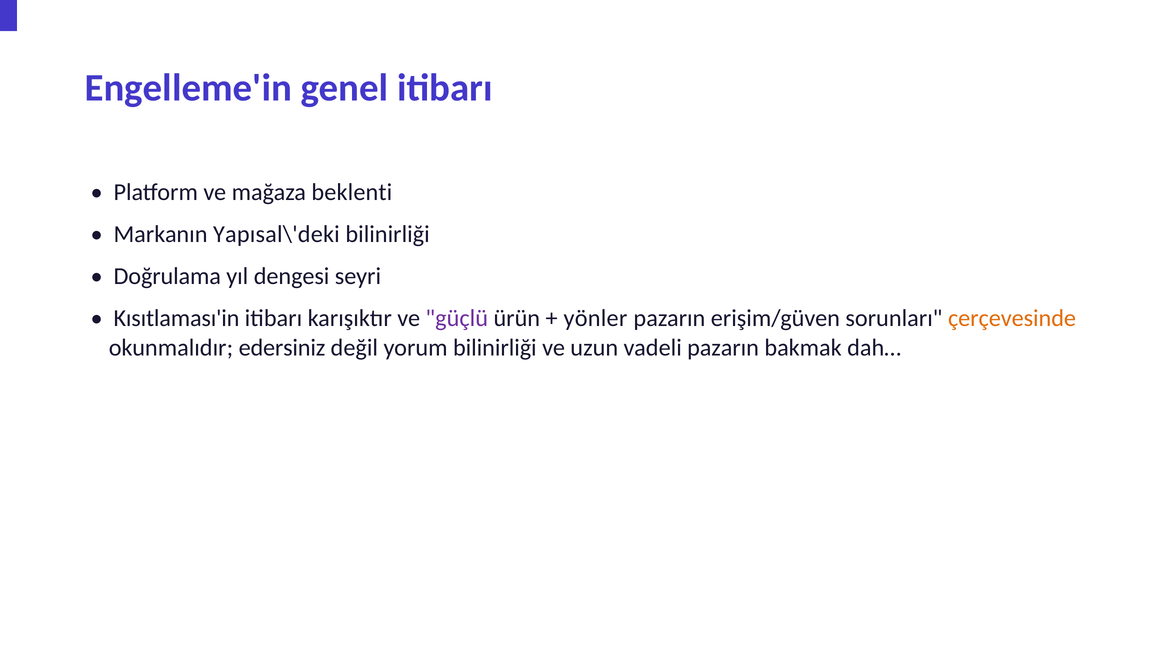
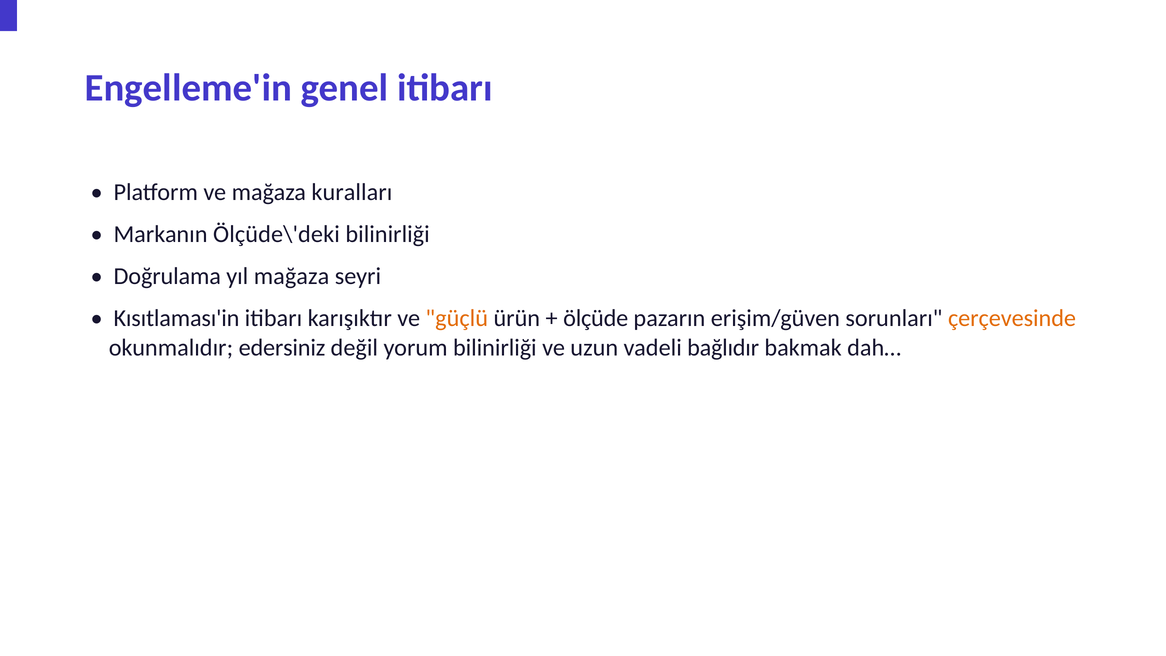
beklenti: beklenti -> kuralları
Yapısal\'deki: Yapısal\'deki -> Ölçüde\'deki
yıl dengesi: dengesi -> mağaza
güçlü colour: purple -> orange
yönler: yönler -> ölçüde
vadeli pazarın: pazarın -> bağlıdır
